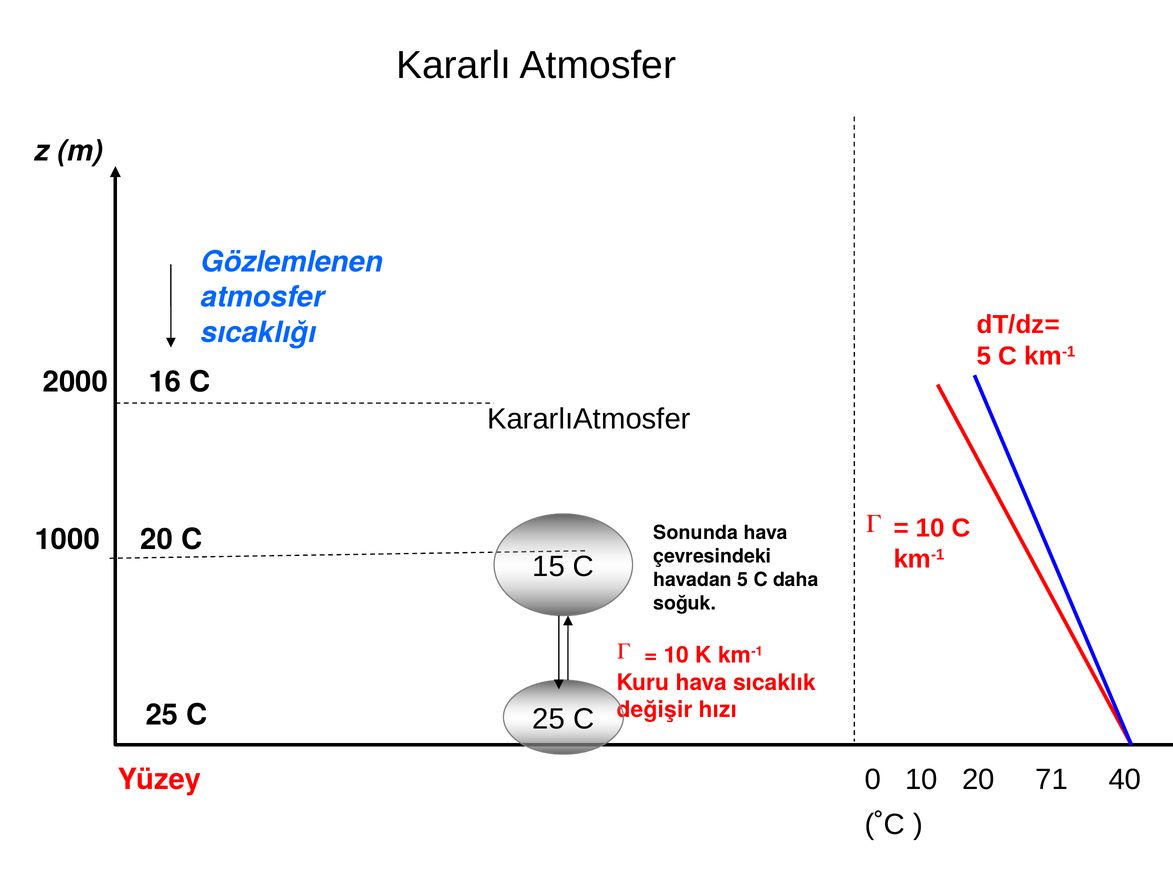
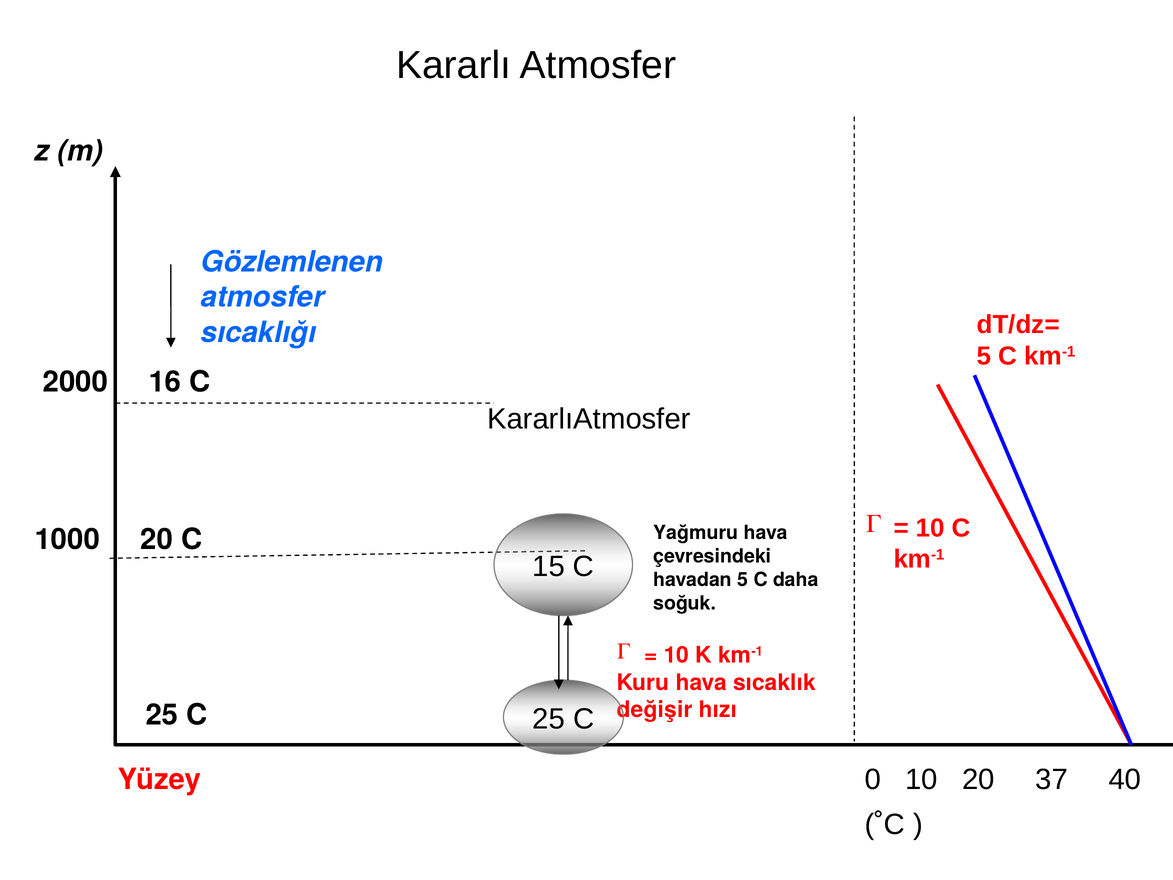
Sonunda: Sonunda -> Yağmuru
71: 71 -> 37
